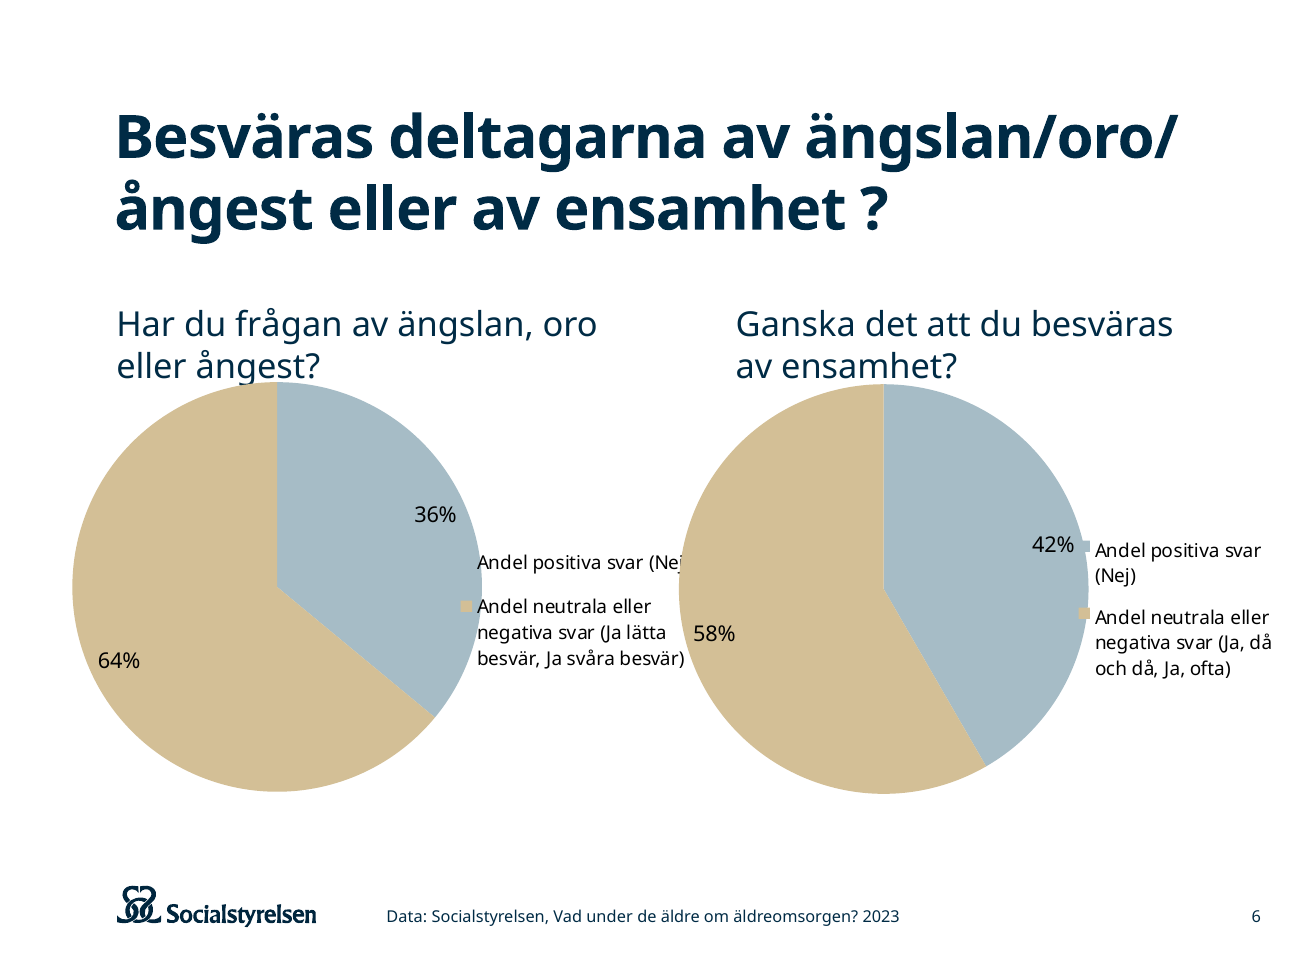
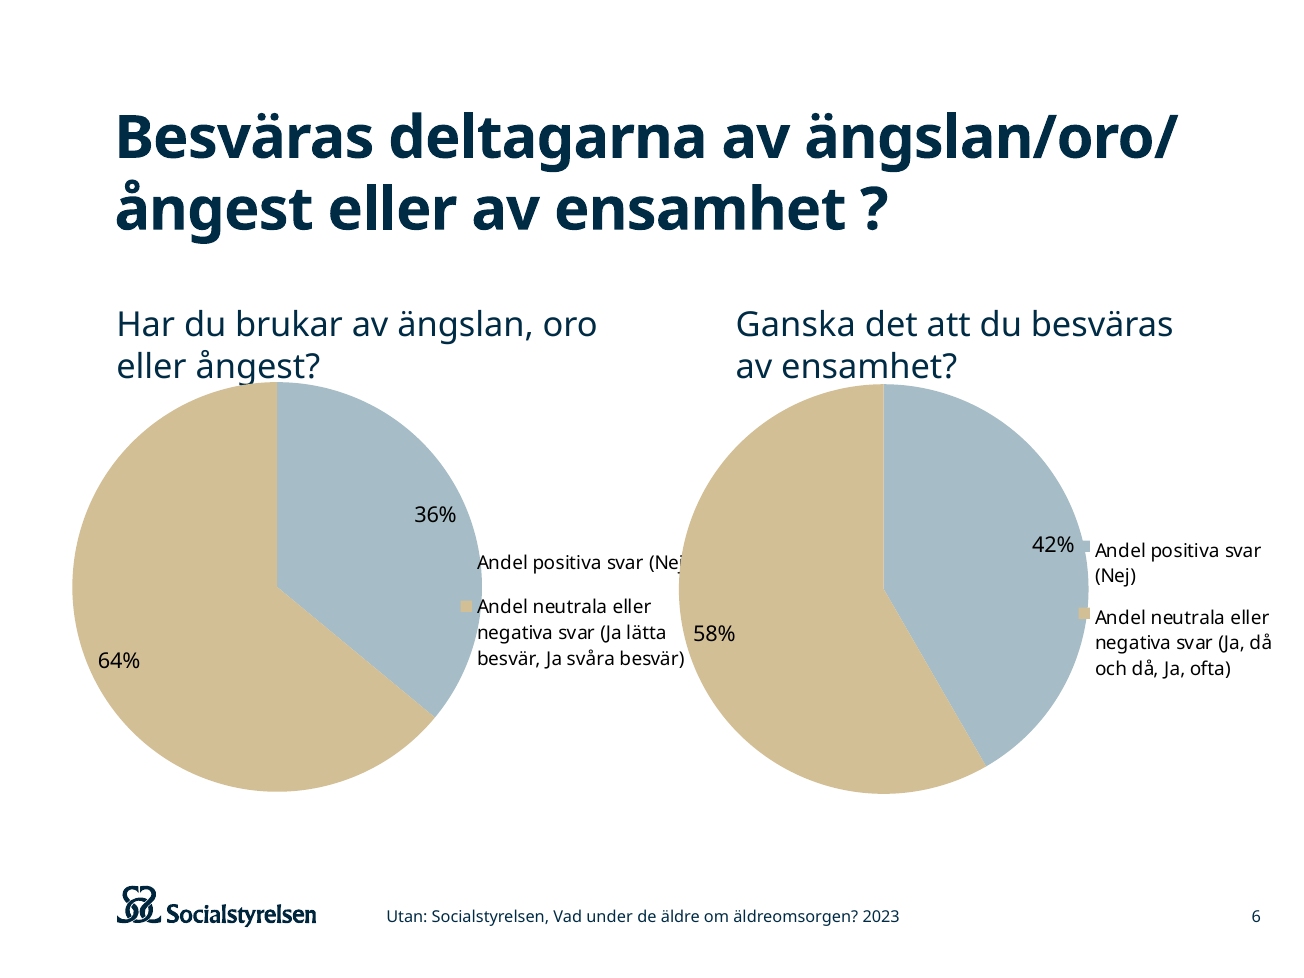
frågan: frågan -> brukar
Data: Data -> Utan
